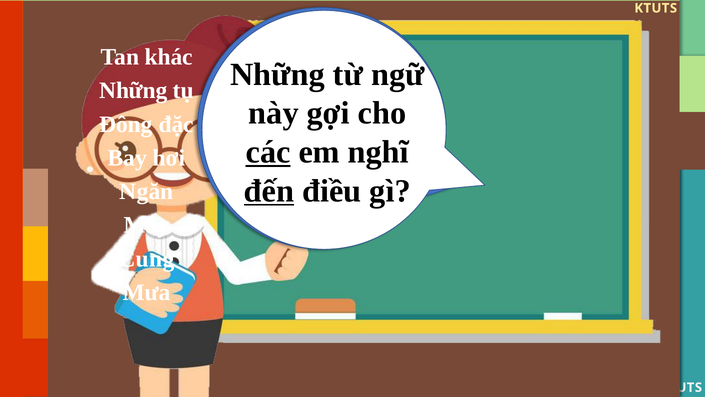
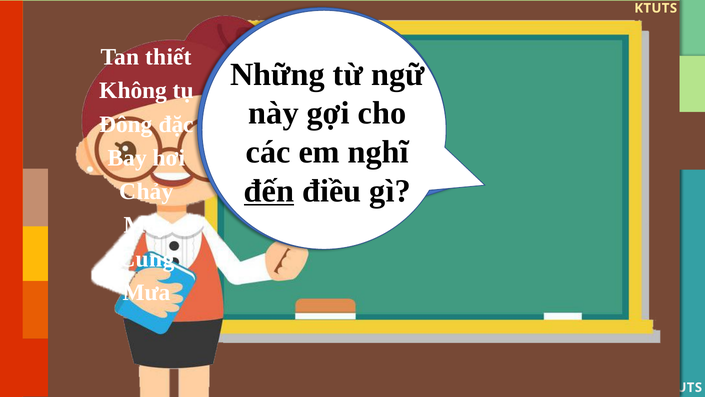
khác: khác -> thiết
Những at (133, 91): Những -> Không
các underline: present -> none
Ngăn: Ngăn -> Chảy
